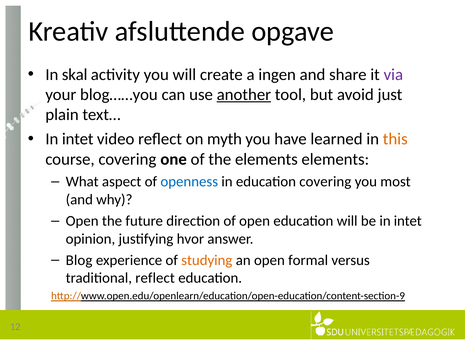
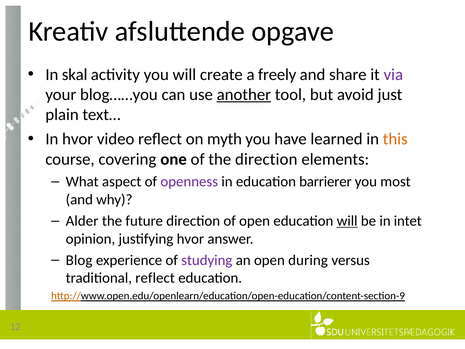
ingen: ingen -> freely
intet at (78, 139): intet -> hvor
the elements: elements -> direction
openness colour: blue -> purple
education covering: covering -> barrierer
Open at (82, 221): Open -> Alder
will at (347, 221) underline: none -> present
studying colour: orange -> purple
formal: formal -> during
